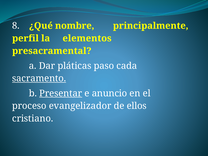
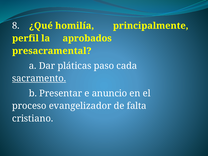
nombre: nombre -> homilía
elementos: elementos -> aprobados
Presentar underline: present -> none
ellos: ellos -> falta
